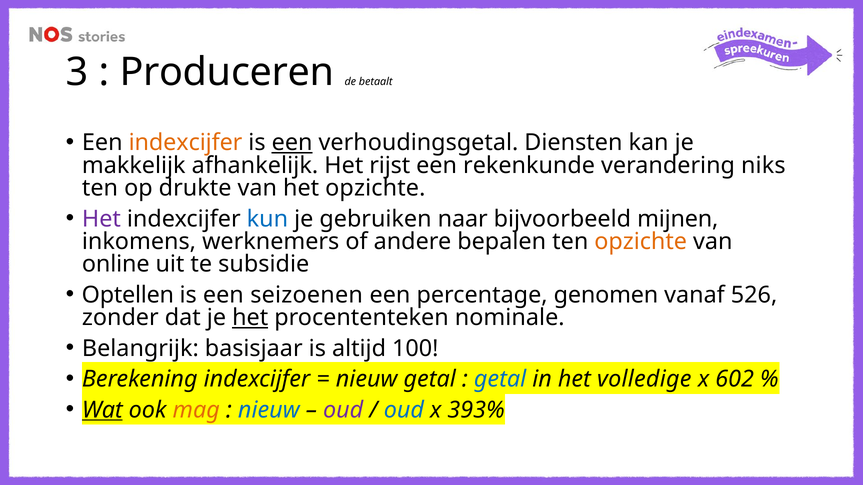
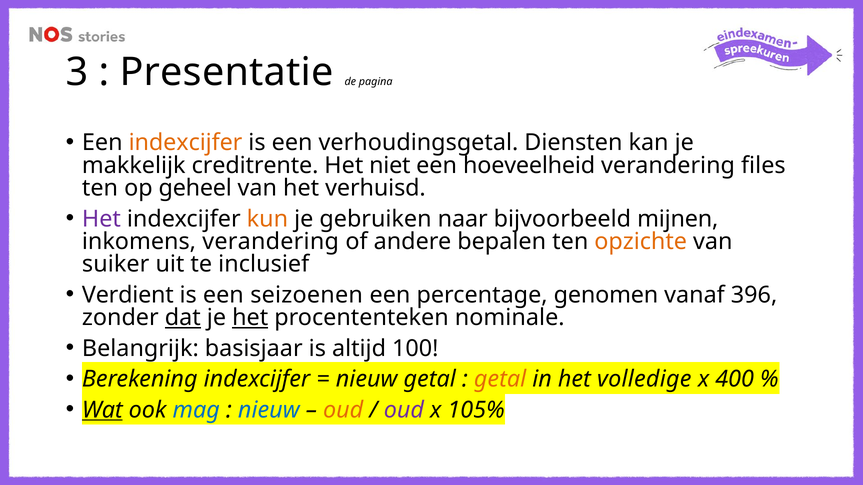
Produceren: Produceren -> Presentatie
betaalt: betaalt -> pagina
een at (292, 143) underline: present -> none
afhankelijk: afhankelijk -> creditrente
rijst: rijst -> niet
rekenkunde: rekenkunde -> hoeveelheid
niks: niks -> files
drukte: drukte -> geheel
het opzichte: opzichte -> verhuisd
kun colour: blue -> orange
inkomens werknemers: werknemers -> verandering
online: online -> suiker
subsidie: subsidie -> inclusief
Optellen: Optellen -> Verdient
526: 526 -> 396
dat underline: none -> present
getal at (500, 380) colour: blue -> orange
602: 602 -> 400
mag colour: orange -> blue
oud at (343, 410) colour: purple -> orange
oud at (404, 410) colour: blue -> purple
393%: 393% -> 105%
